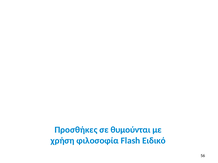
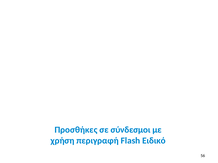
θυμούνται: θυμούνται -> σύνδεσμοι
φιλοσοφία: φιλοσοφία -> περιγραφή
